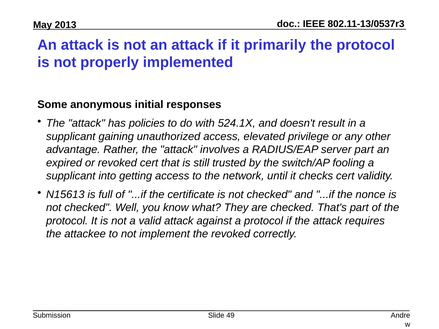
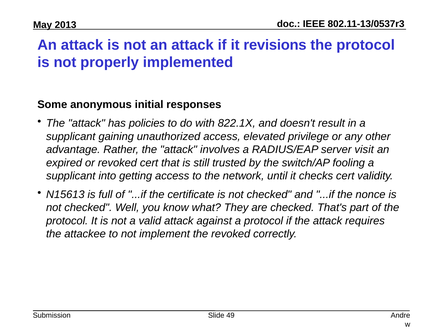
primarily: primarily -> revisions
524.1X: 524.1X -> 822.1X
server part: part -> visit
